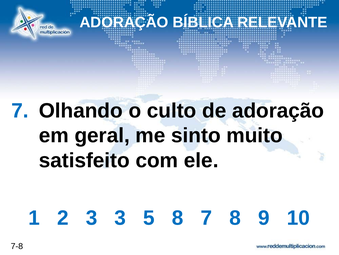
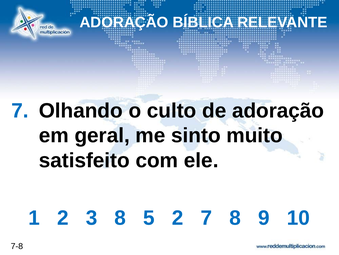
3 3: 3 -> 8
5 8: 8 -> 2
